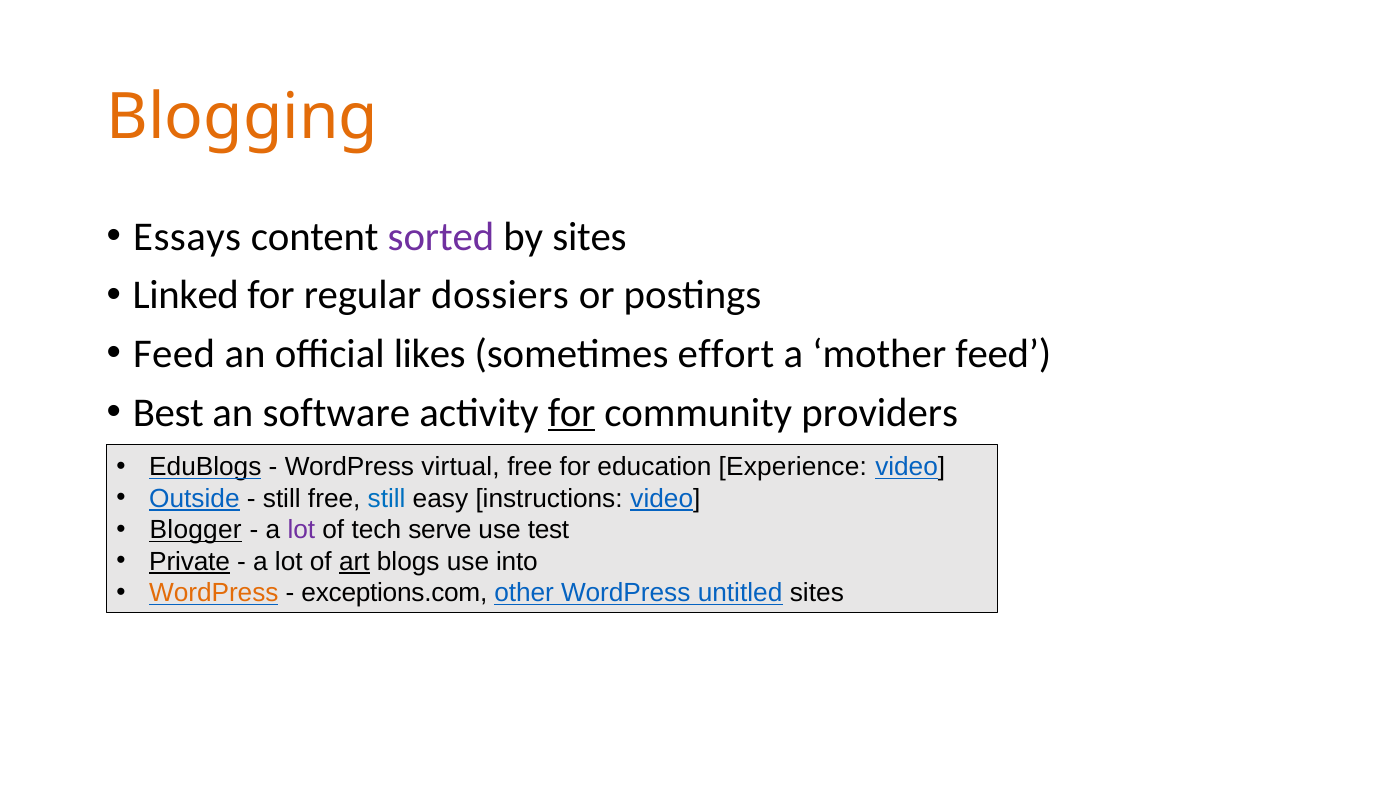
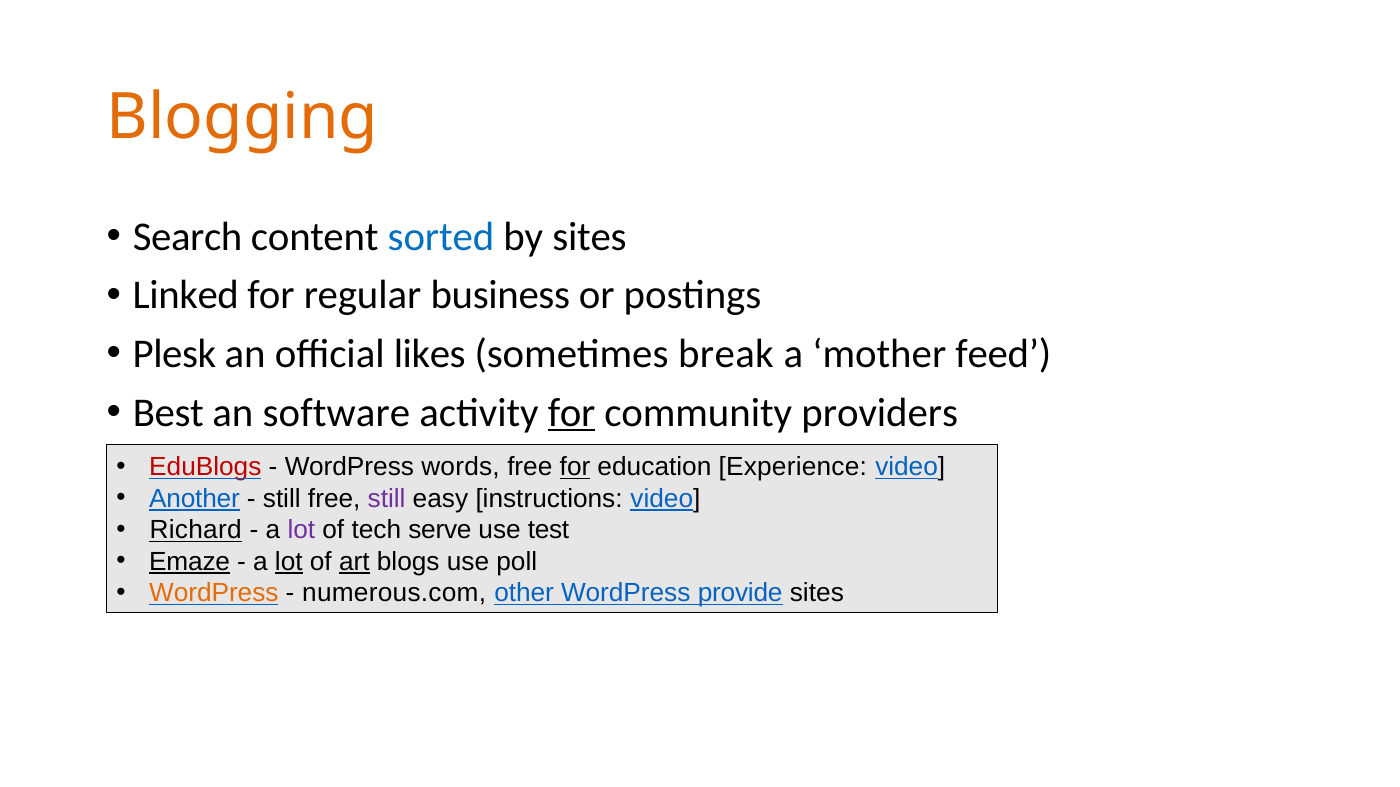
Essays: Essays -> Search
sorted colour: purple -> blue
dossiers: dossiers -> business
Feed at (174, 354): Feed -> Plesk
effort: effort -> break
EduBlogs colour: black -> red
virtual: virtual -> words
for at (575, 467) underline: none -> present
Outside: Outside -> Another
still at (387, 499) colour: blue -> purple
Blogger: Blogger -> Richard
Private: Private -> Emaze
lot at (289, 562) underline: none -> present
into: into -> poll
exceptions.com: exceptions.com -> numerous.com
untitled: untitled -> provide
